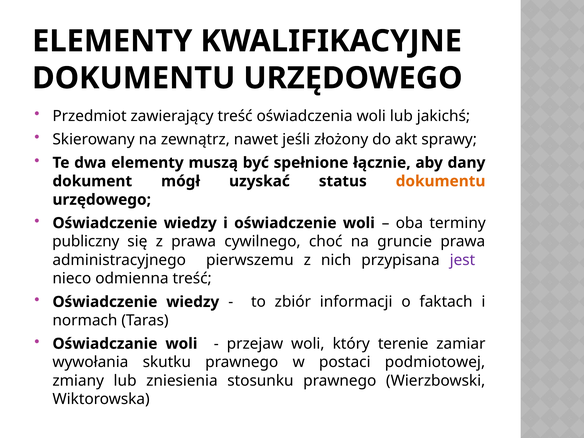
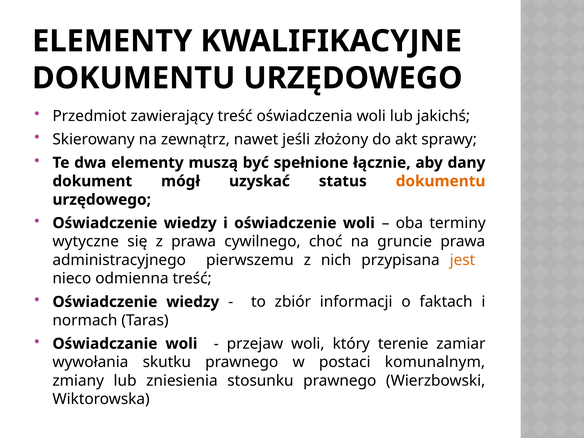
publiczny: publiczny -> wytyczne
jest colour: purple -> orange
podmiotowej: podmiotowej -> komunalnym
